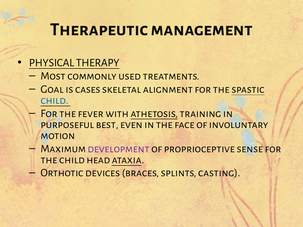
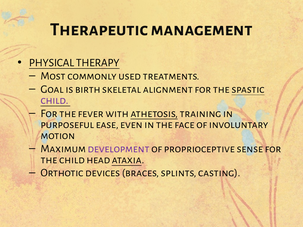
cases: cases -> birth
child at (54, 100) colour: blue -> purple
best: best -> ease
